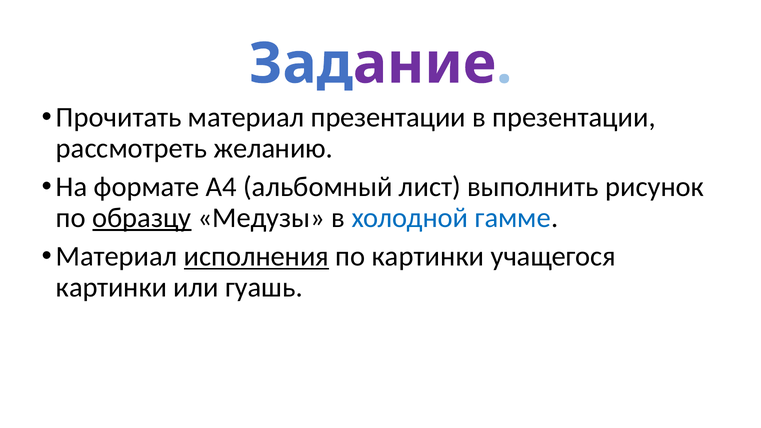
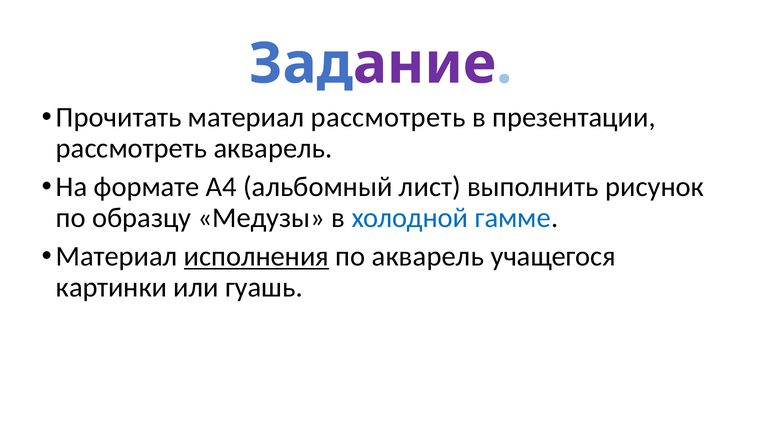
материал презентации: презентации -> рассмотреть
рассмотреть желанию: желанию -> акварель
образцу underline: present -> none
по картинки: картинки -> акварель
